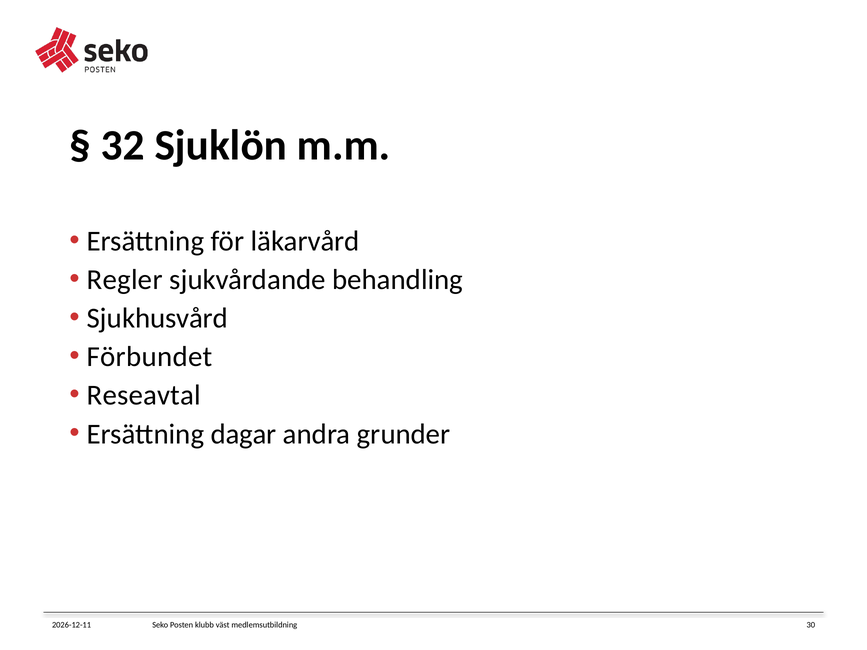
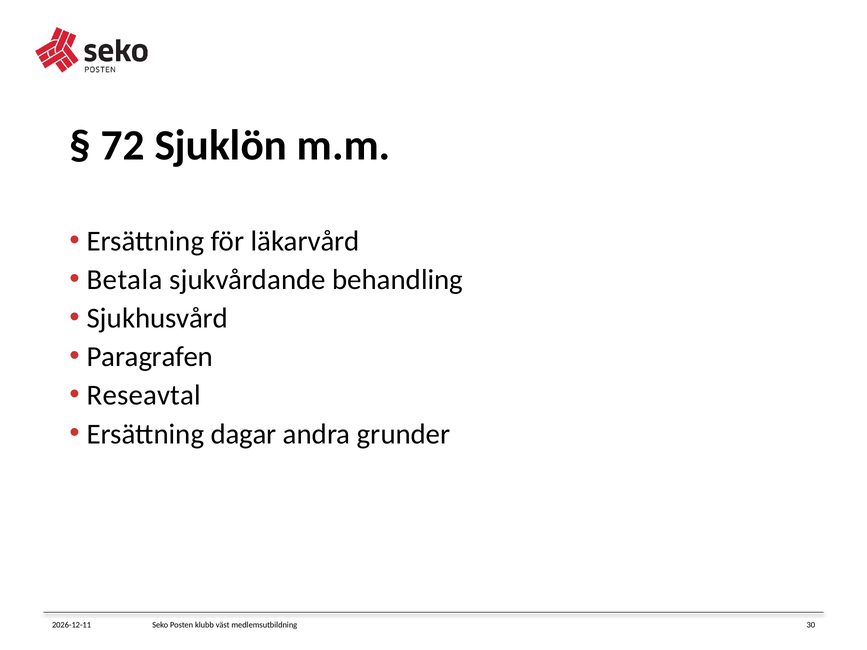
32: 32 -> 72
Regler: Regler -> Betala
Förbundet: Förbundet -> Paragrafen
